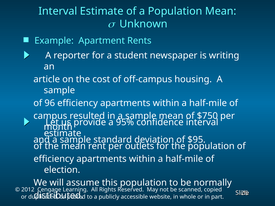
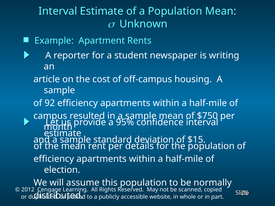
96: 96 -> 92
$95: $95 -> $15
outlets: outlets -> details
